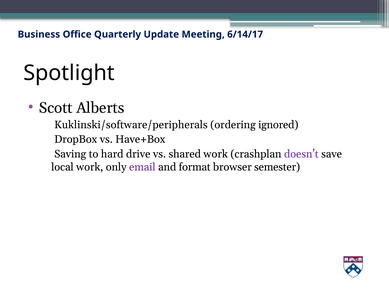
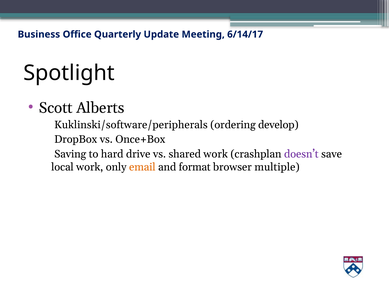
ignored: ignored -> develop
Have+Box: Have+Box -> Once+Box
email colour: purple -> orange
semester: semester -> multiple
